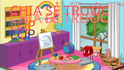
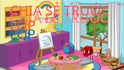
LỚP at (23, 35) colour: purple -> blue
